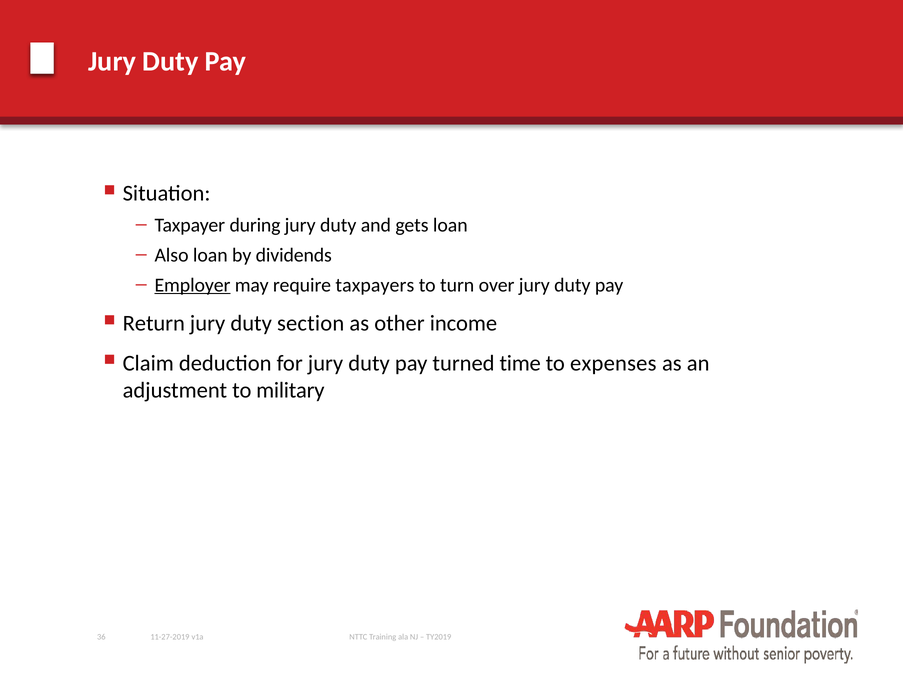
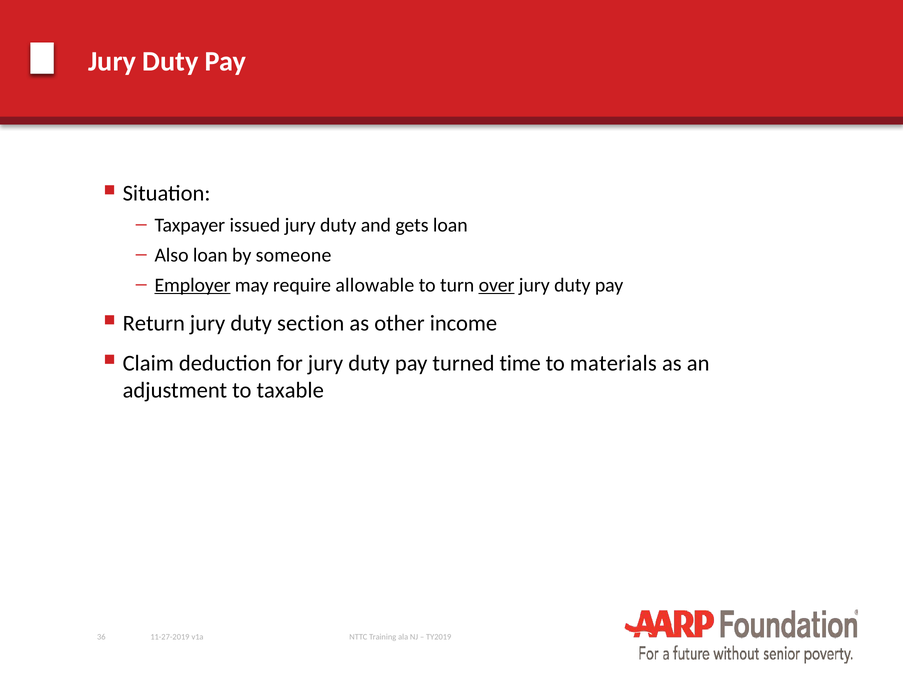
during: during -> issued
dividends: dividends -> someone
taxpayers: taxpayers -> allowable
over underline: none -> present
expenses: expenses -> materials
military: military -> taxable
